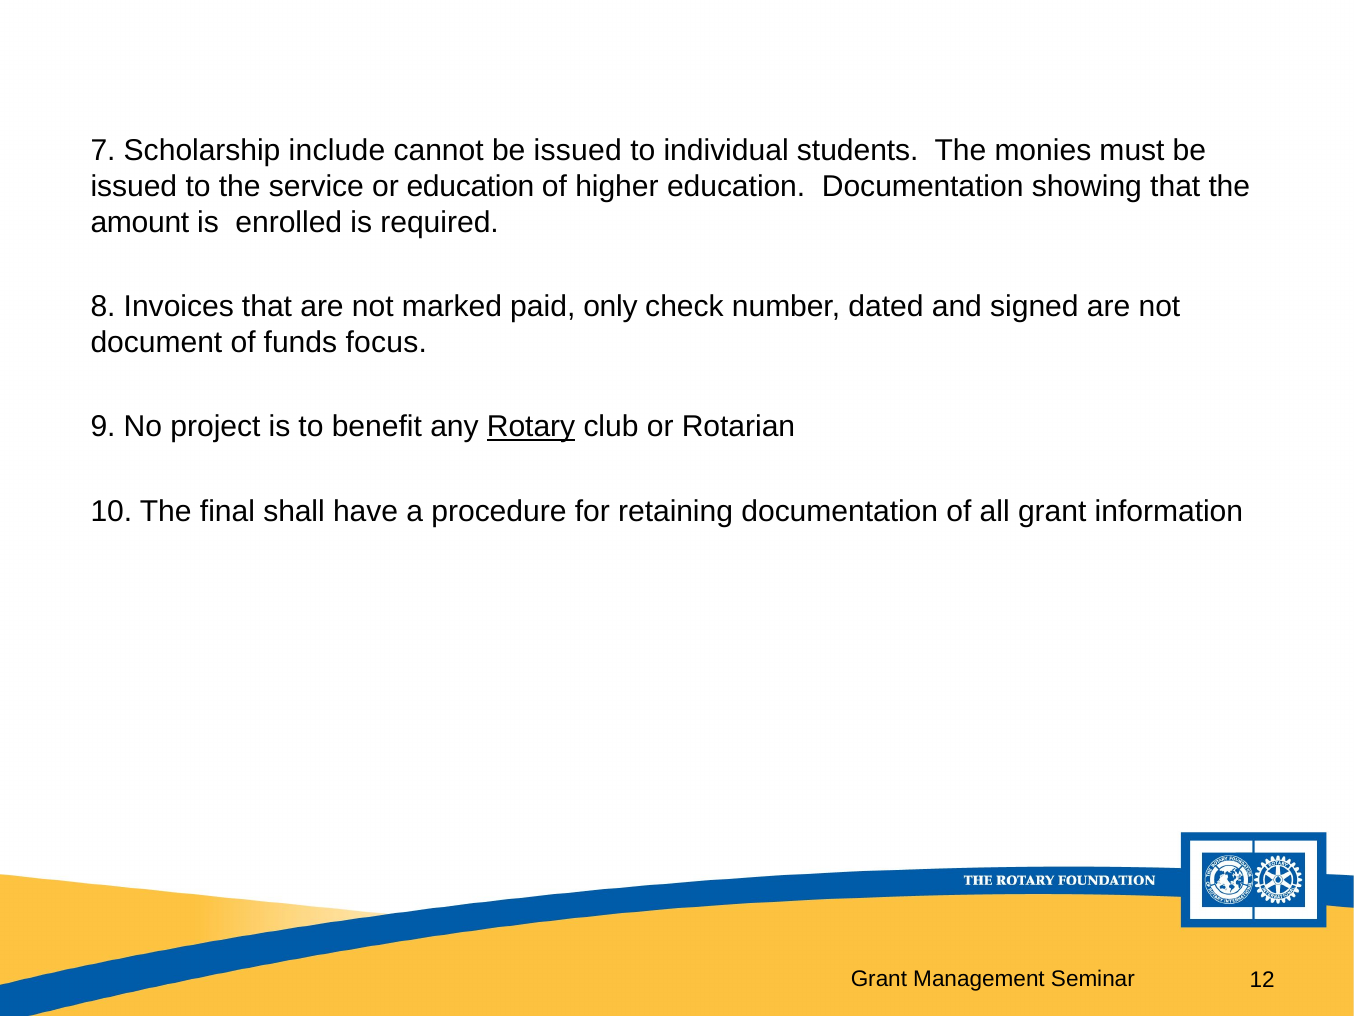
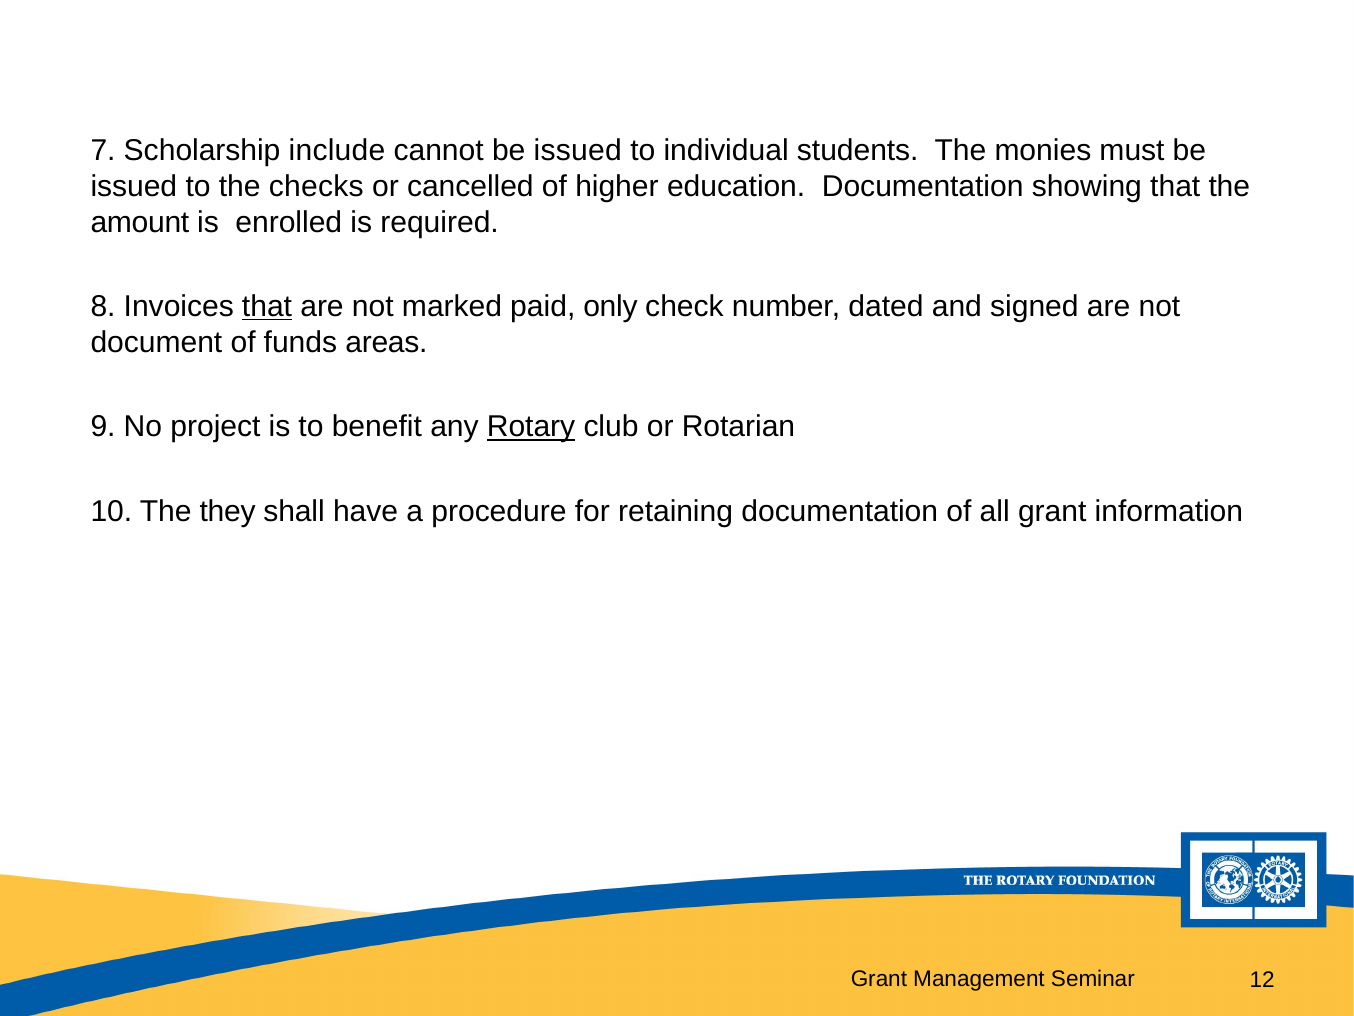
service: service -> checks
or education: education -> cancelled
that at (267, 306) underline: none -> present
focus: focus -> areas
final: final -> they
